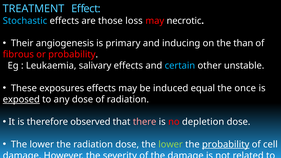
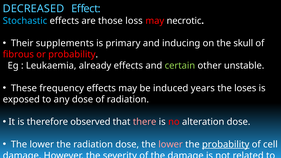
TREATMENT: TREATMENT -> DECREASED
angiogenesis: angiogenesis -> supplements
than: than -> skull
salivary: salivary -> already
certain colour: light blue -> light green
exposures: exposures -> frequency
equal: equal -> years
once: once -> loses
exposed underline: present -> none
depletion: depletion -> alteration
lower at (171, 144) colour: light green -> pink
